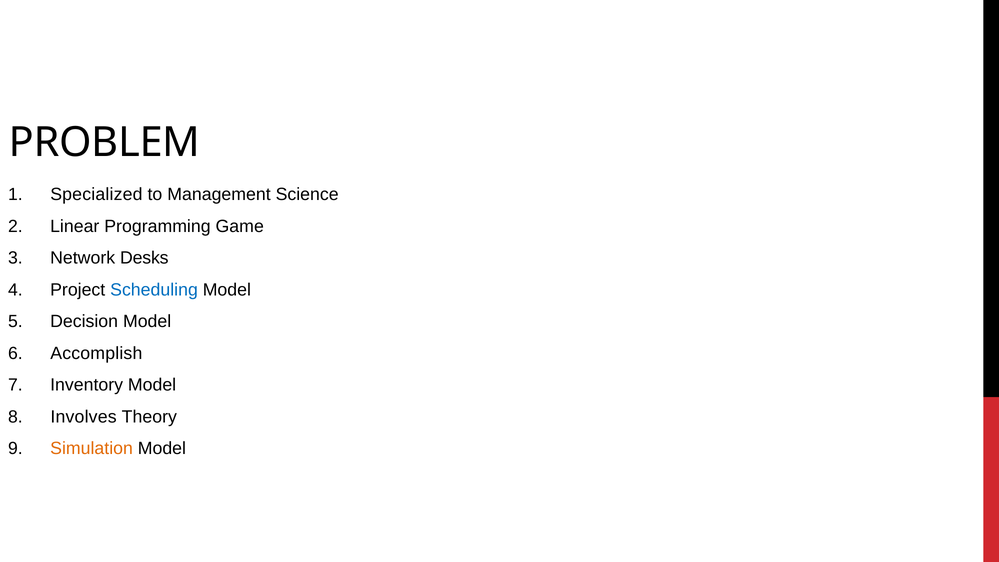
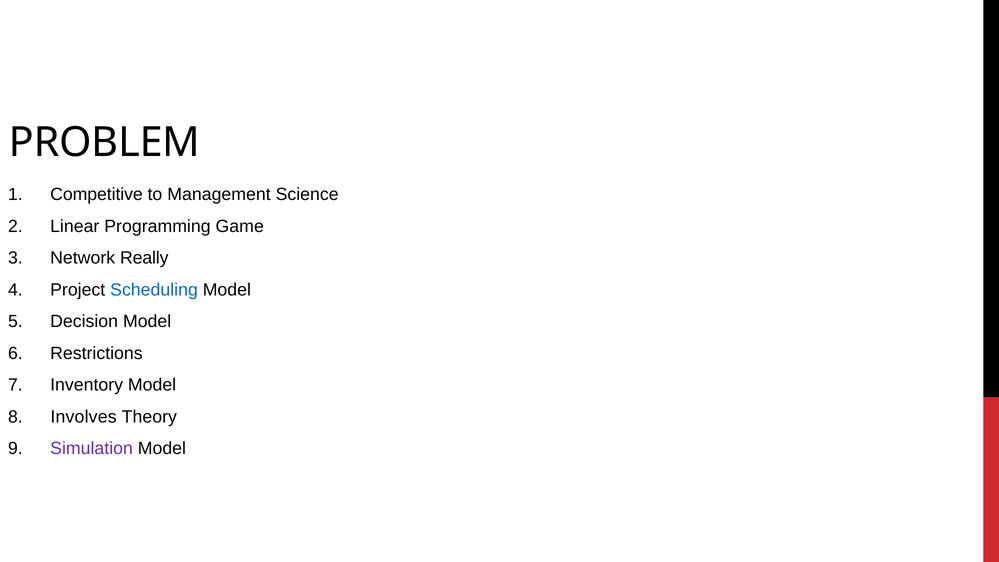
Specialized: Specialized -> Competitive
Desks: Desks -> Really
Accomplish: Accomplish -> Restrictions
Simulation colour: orange -> purple
